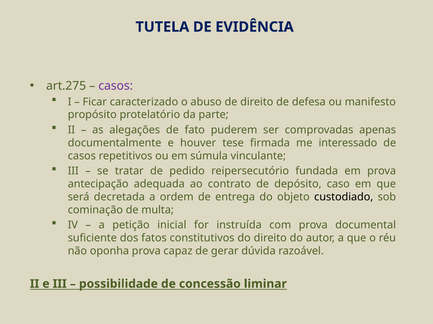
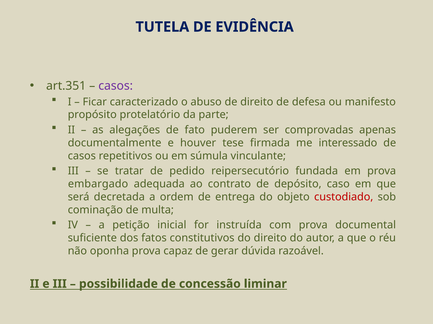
art.275: art.275 -> art.351
antecipação: antecipação -> embargado
custodiado colour: black -> red
